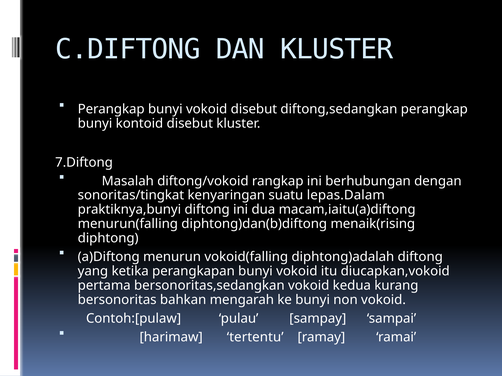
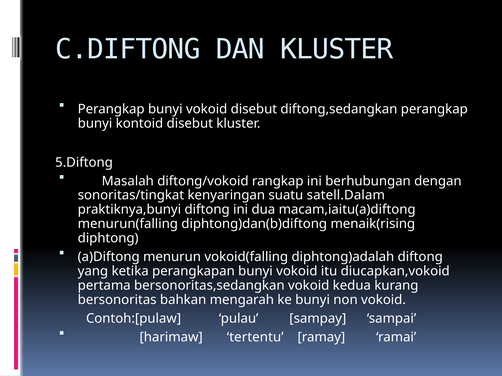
7.Diftong: 7.Diftong -> 5.Diftong
lepas.Dalam: lepas.Dalam -> satell.Dalam
